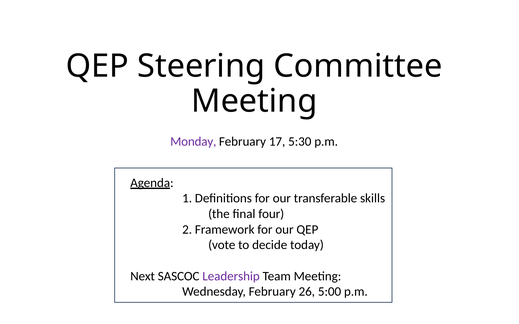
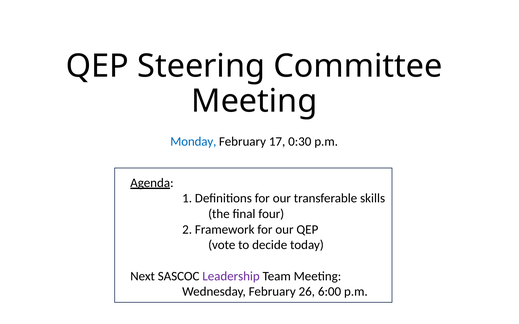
Monday colour: purple -> blue
5:30: 5:30 -> 0:30
5:00: 5:00 -> 6:00
